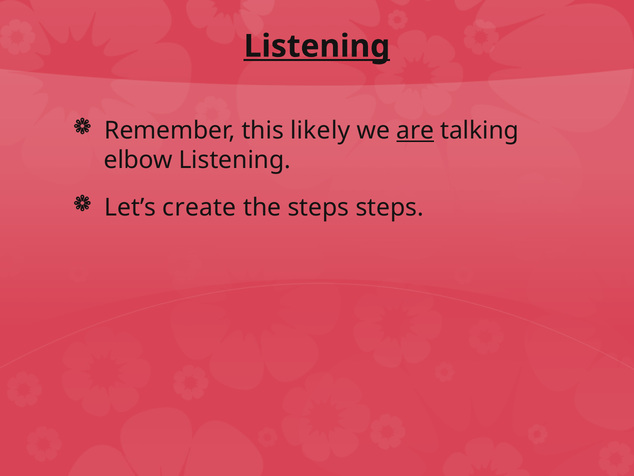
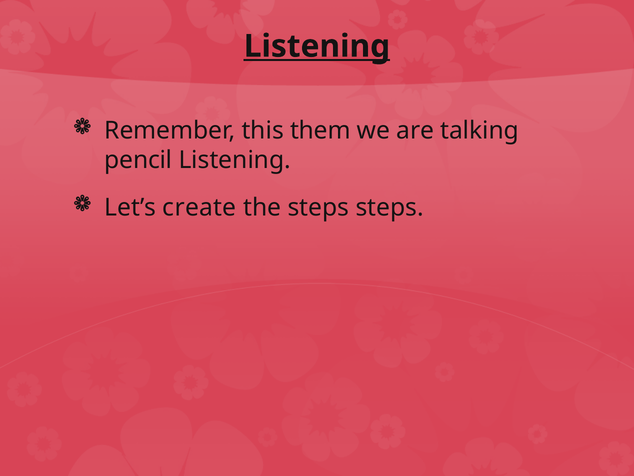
likely: likely -> them
are underline: present -> none
elbow: elbow -> pencil
